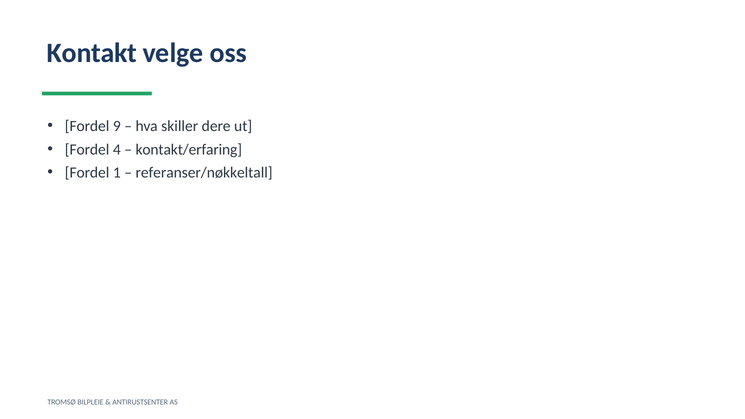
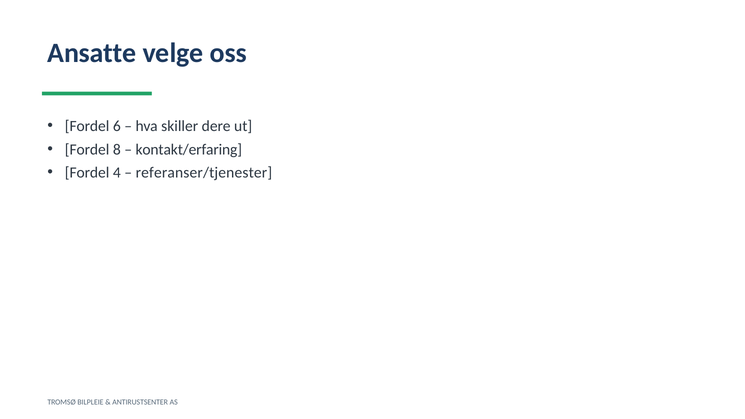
Kontakt: Kontakt -> Ansatte
9: 9 -> 6
4: 4 -> 8
1: 1 -> 4
referanser/nøkkeltall: referanser/nøkkeltall -> referanser/tjenester
